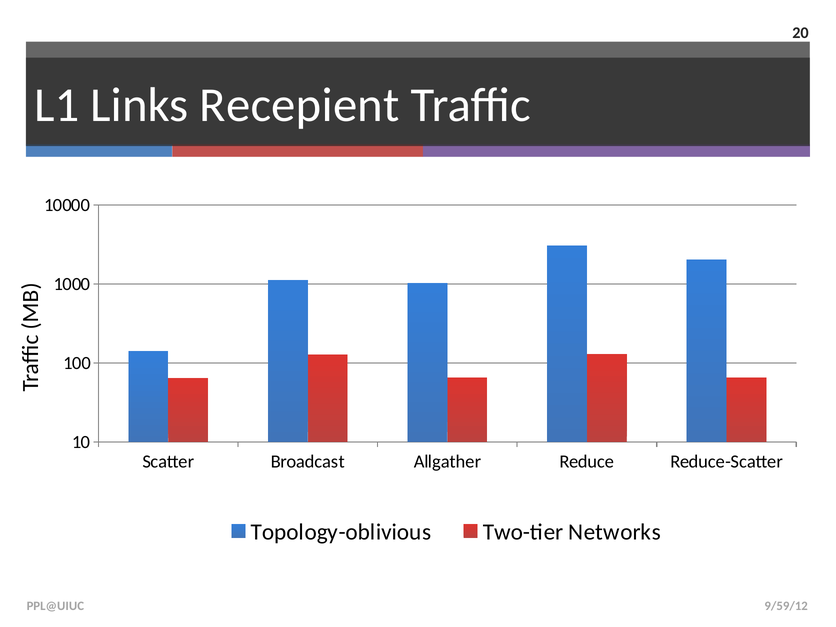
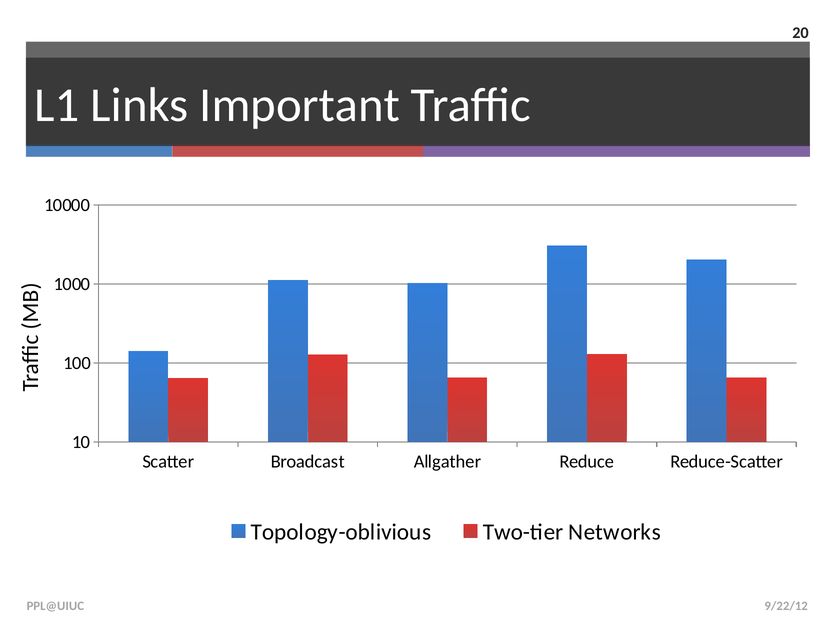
Recepient: Recepient -> Important
9/59/12: 9/59/12 -> 9/22/12
